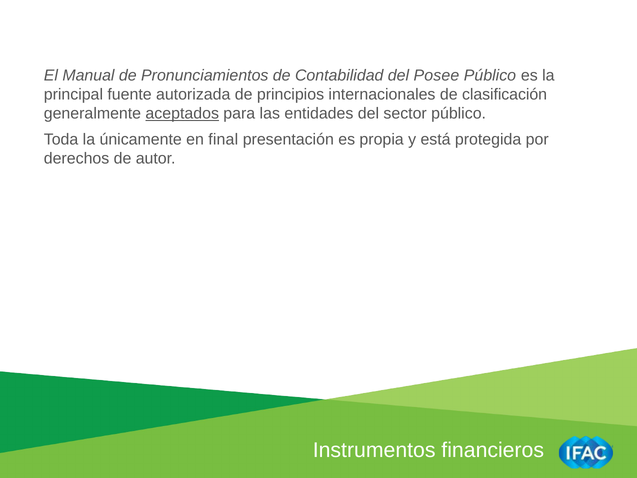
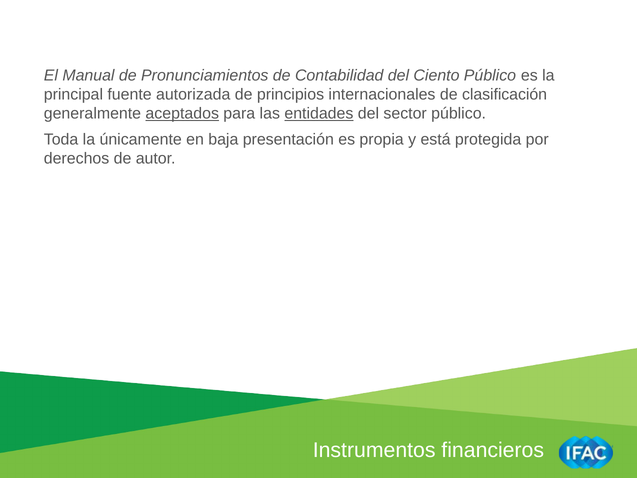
Posee: Posee -> Ciento
entidades underline: none -> present
final: final -> baja
